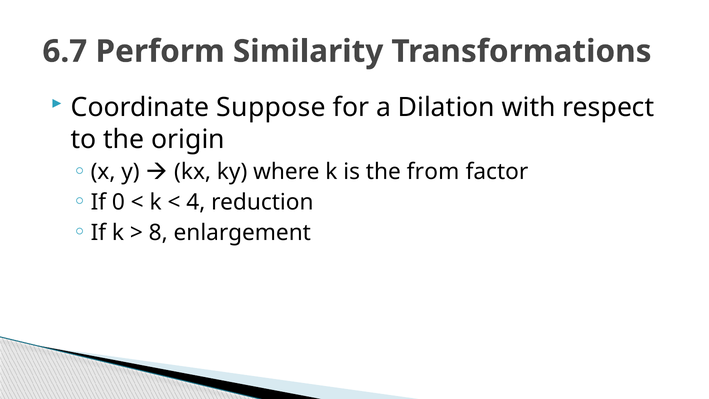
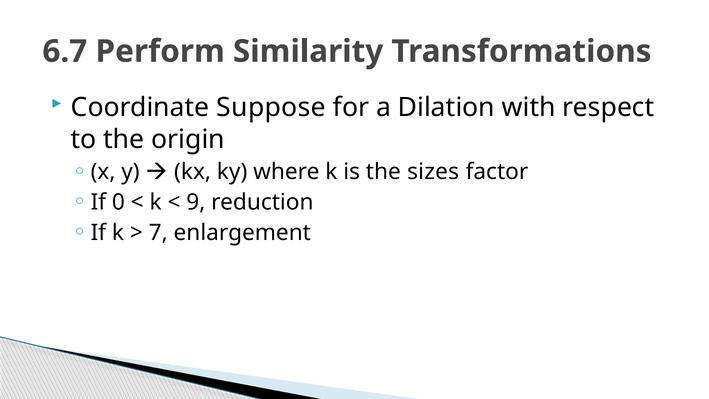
from: from -> sizes
4: 4 -> 9
8: 8 -> 7
